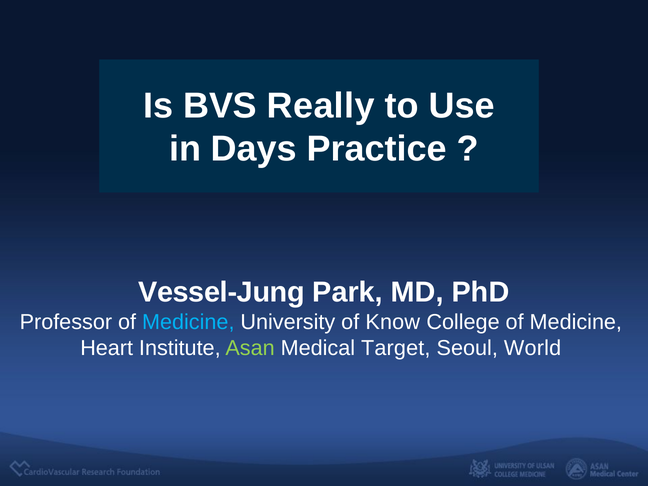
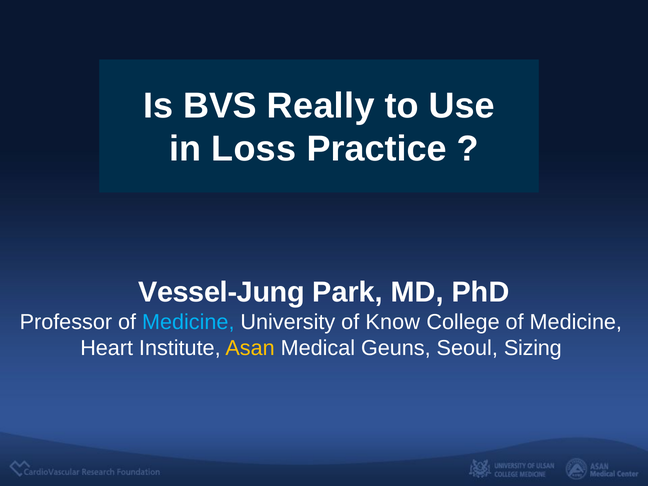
Days: Days -> Loss
Asan colour: light green -> yellow
Target: Target -> Geuns
World: World -> Sizing
